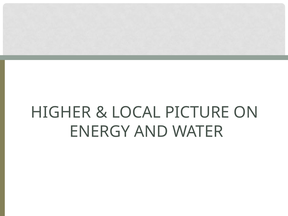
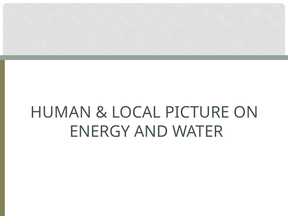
HIGHER: HIGHER -> HUMAN
